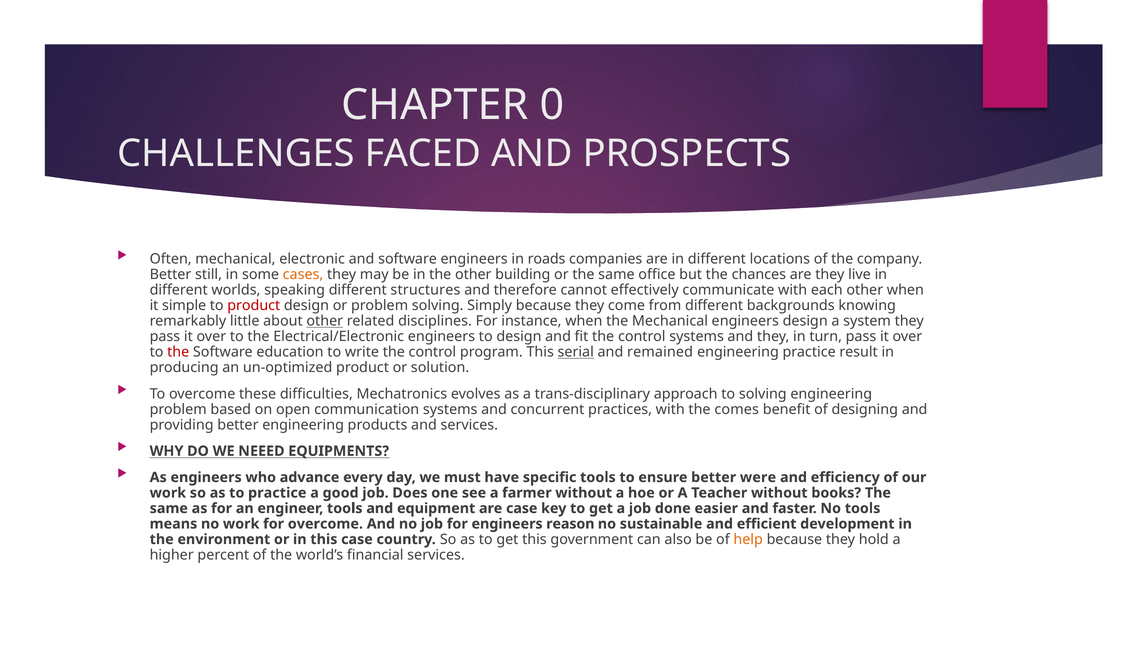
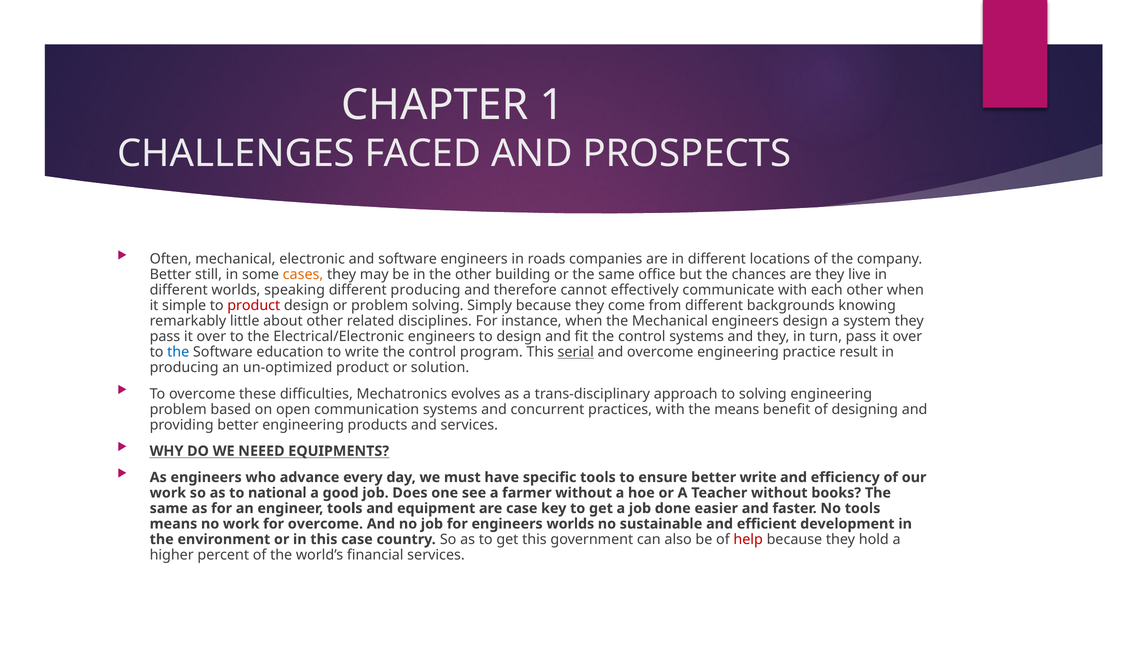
0: 0 -> 1
different structures: structures -> producing
other at (325, 321) underline: present -> none
the at (178, 352) colour: red -> blue
and remained: remained -> overcome
the comes: comes -> means
better were: were -> write
to practice: practice -> national
engineers reason: reason -> worlds
help colour: orange -> red
